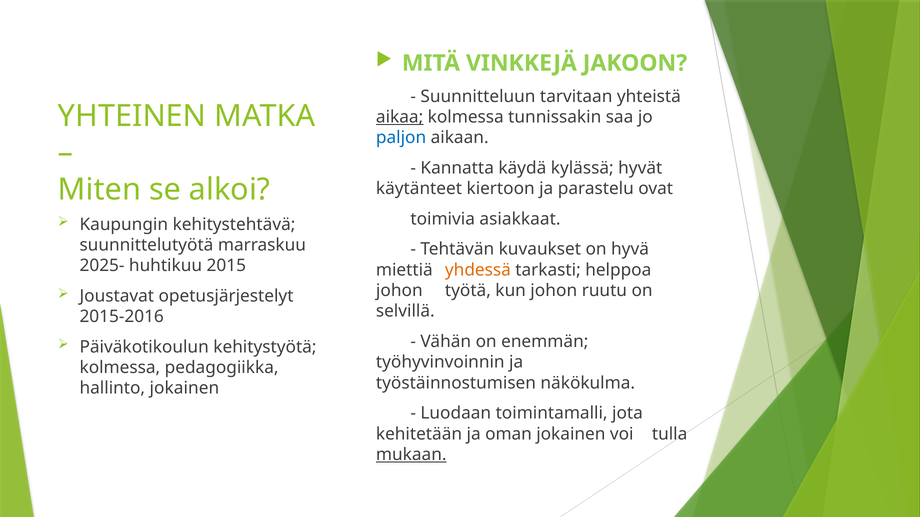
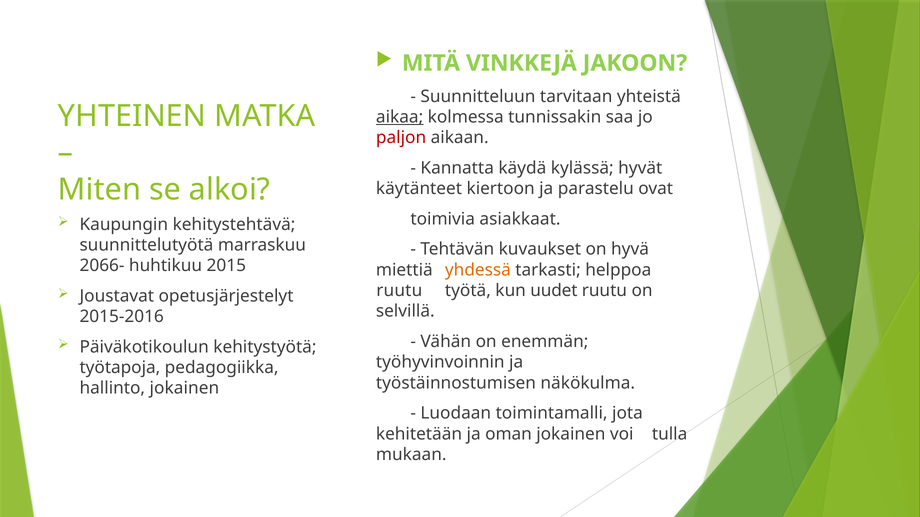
paljon colour: blue -> red
2025-: 2025- -> 2066-
johon at (399, 291): johon -> ruutu
kun johon: johon -> uudet
kolmessa at (120, 368): kolmessa -> työtapoja
mukaan underline: present -> none
